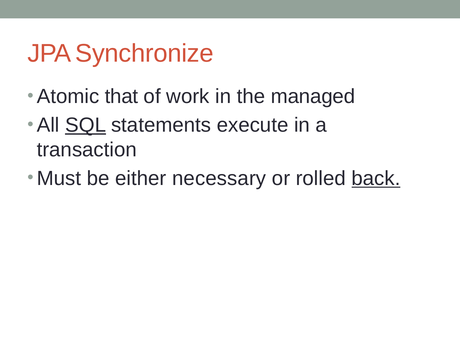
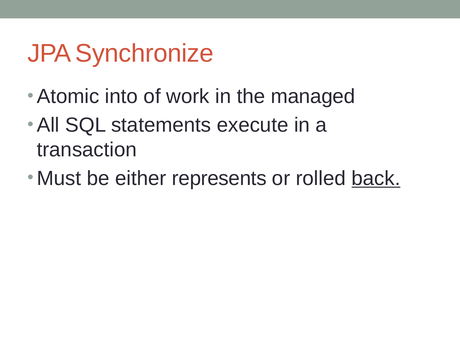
that: that -> into
SQL underline: present -> none
necessary: necessary -> represents
